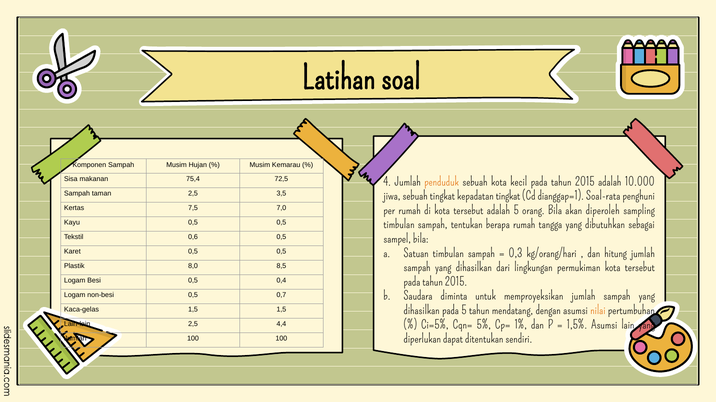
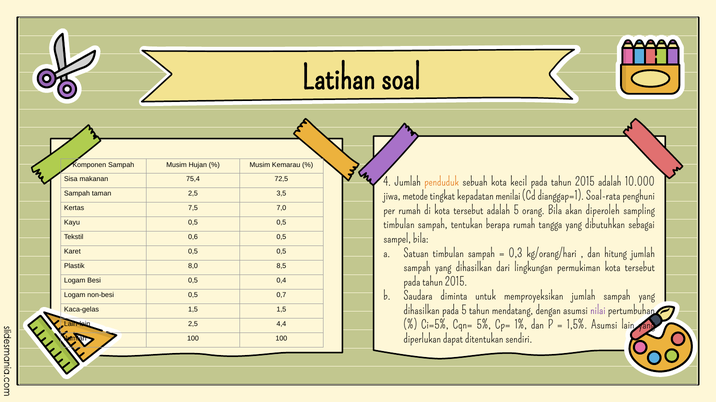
jiwa sebuah: sebuah -> metode
kepadatan tingkat: tingkat -> menilai
nilai colour: orange -> purple
